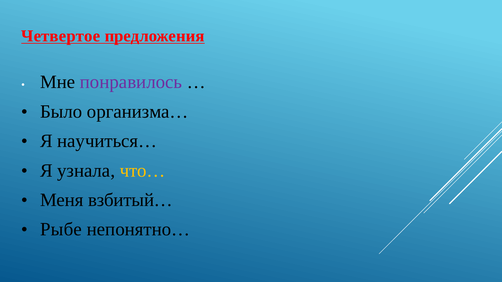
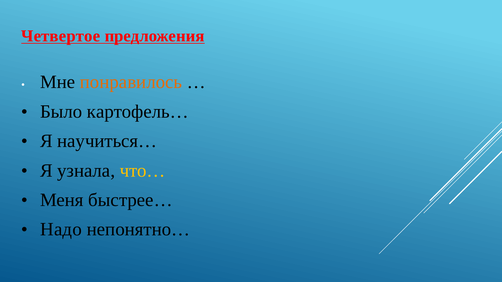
понравилось colour: purple -> orange
организма…: организма… -> картофель…
взбитый…: взбитый… -> быстрее…
Рыбе: Рыбе -> Надо
